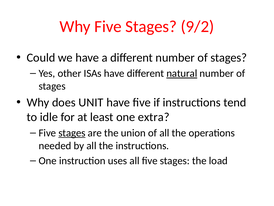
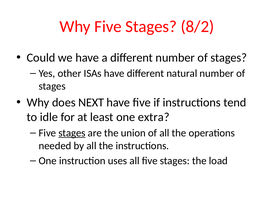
9/2: 9/2 -> 8/2
natural underline: present -> none
UNIT: UNIT -> NEXT
